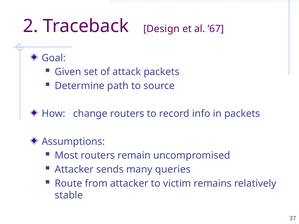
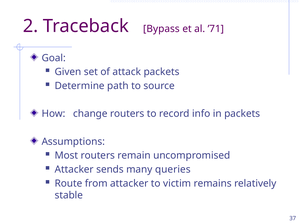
Design: Design -> Bypass
’67: ’67 -> ’71
